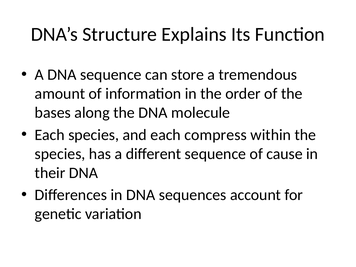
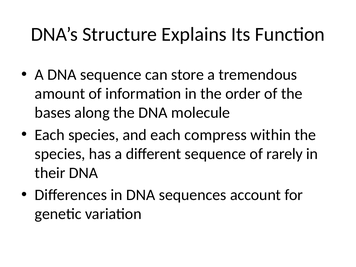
cause: cause -> rarely
